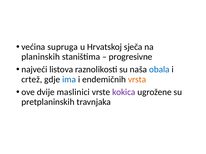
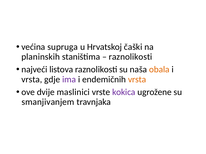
sječa: sječa -> čaški
progresivne at (131, 57): progresivne -> raznolikosti
obala colour: blue -> orange
crtež at (32, 80): crtež -> vrsta
ima colour: blue -> purple
pretplaninskih: pretplaninskih -> smanjivanjem
